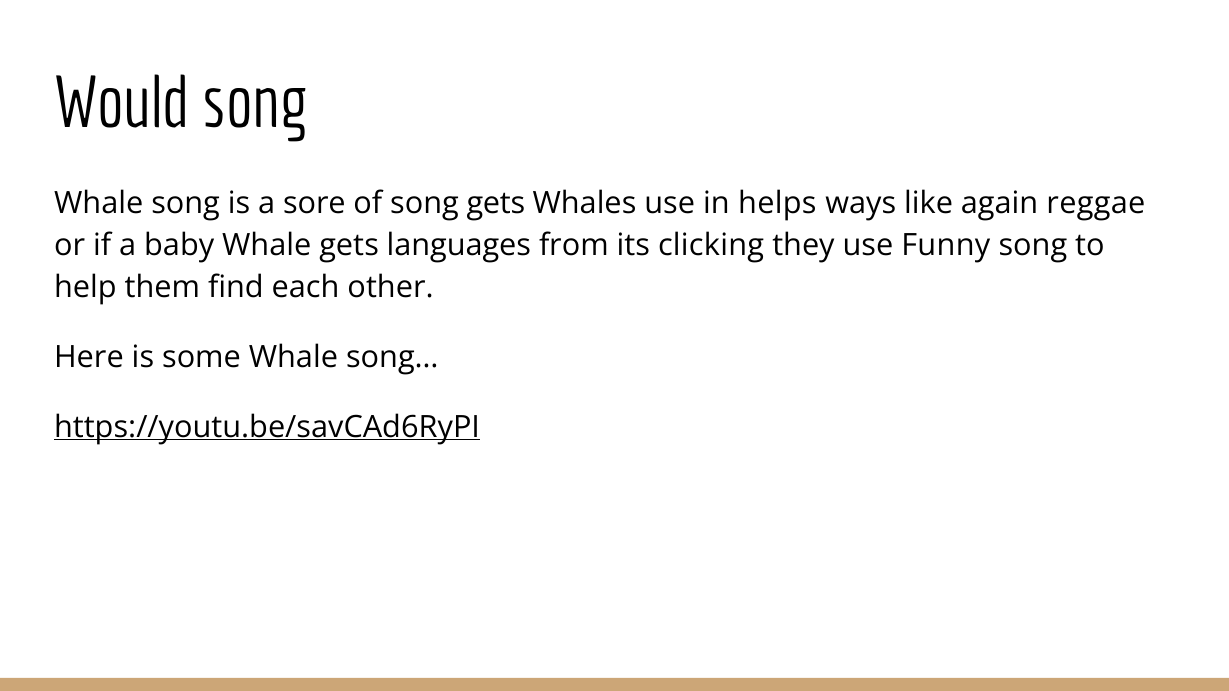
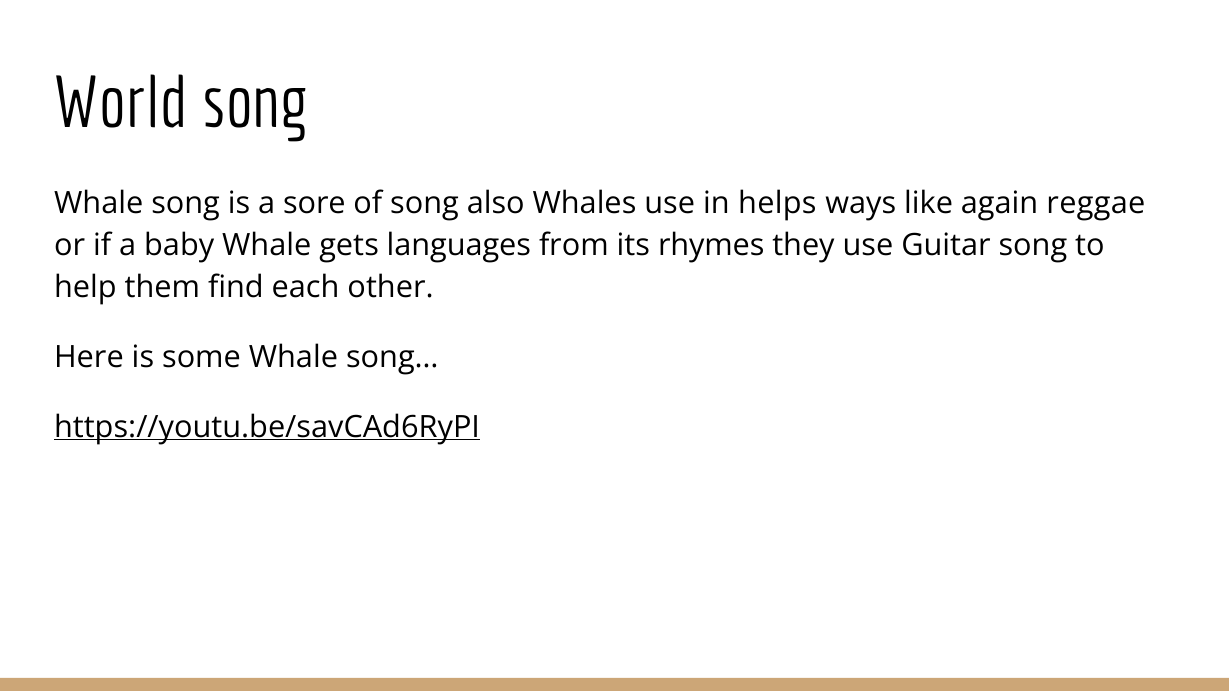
Would: Would -> World
song gets: gets -> also
clicking: clicking -> rhymes
Funny: Funny -> Guitar
